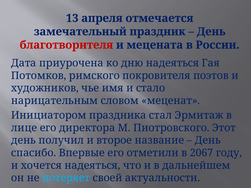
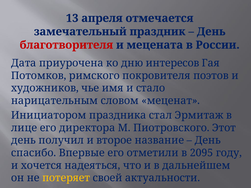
дню надеяться: надеяться -> интересов
2067: 2067 -> 2095
потеряет colour: light blue -> yellow
